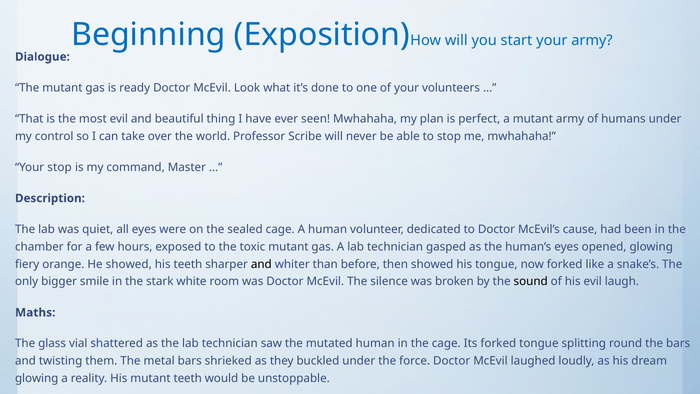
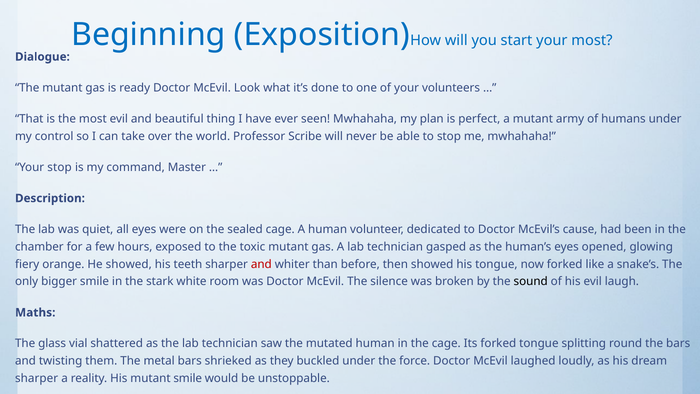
your army: army -> most
and at (261, 264) colour: black -> red
glowing at (37, 378): glowing -> sharper
mutant teeth: teeth -> smile
